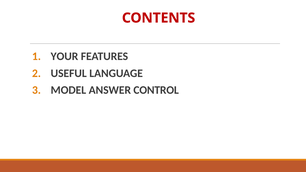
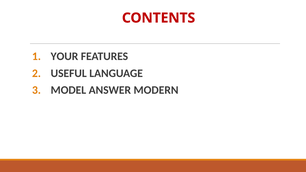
CONTROL: CONTROL -> MODERN
